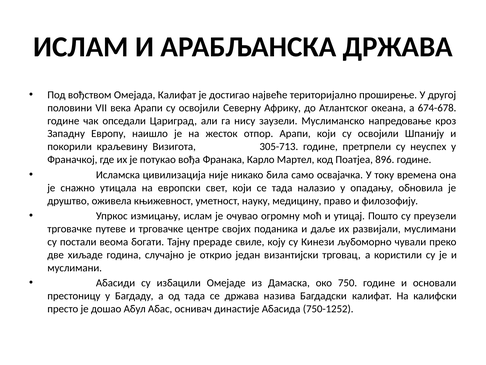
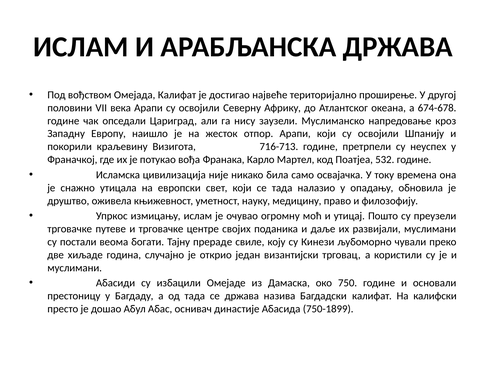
305-713: 305-713 -> 716-713
896: 896 -> 532
750-1252: 750-1252 -> 750-1899
